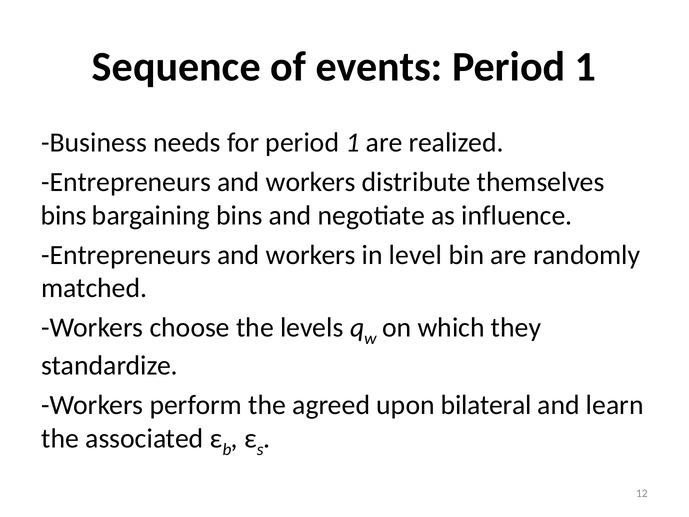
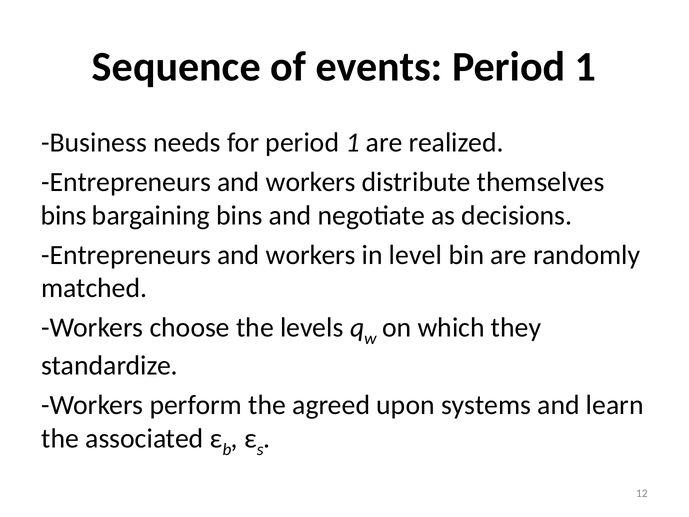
influence: influence -> decisions
bilateral: bilateral -> systems
